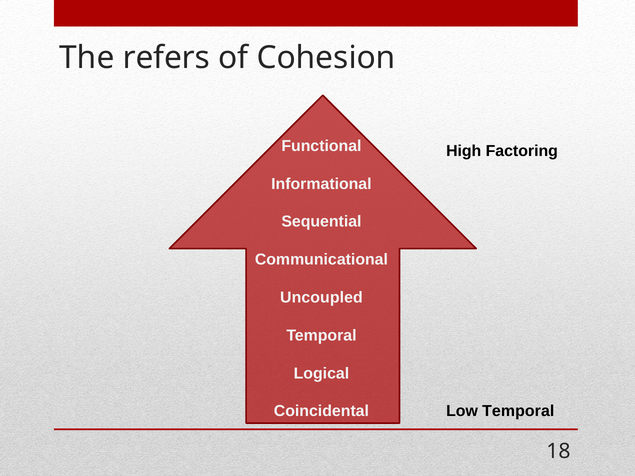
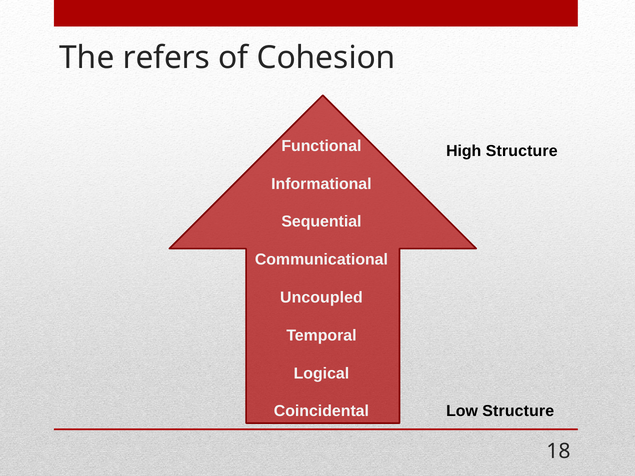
High Factoring: Factoring -> Structure
Low Temporal: Temporal -> Structure
